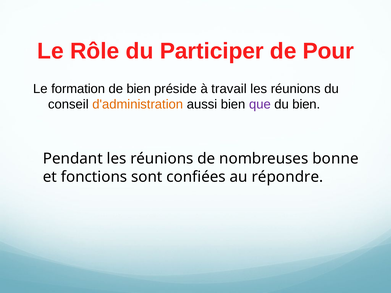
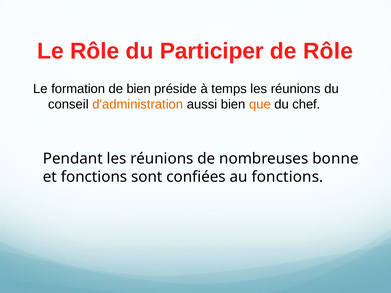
de Pour: Pour -> Rôle
travail: travail -> temps
que colour: purple -> orange
du bien: bien -> chef
au répondre: répondre -> fonctions
